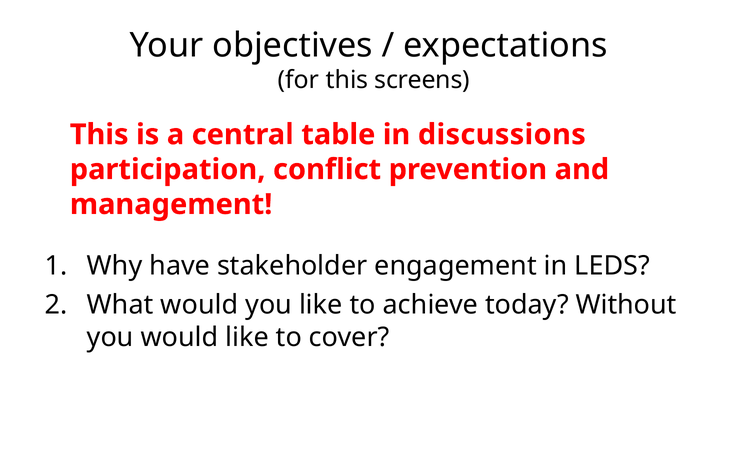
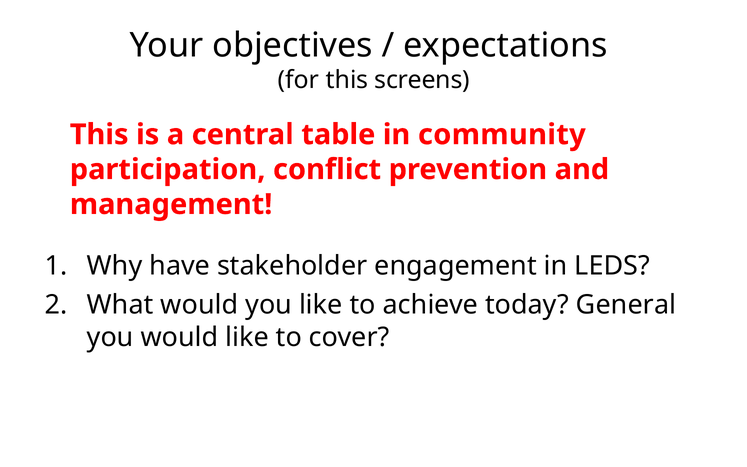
discussions: discussions -> community
Without: Without -> General
